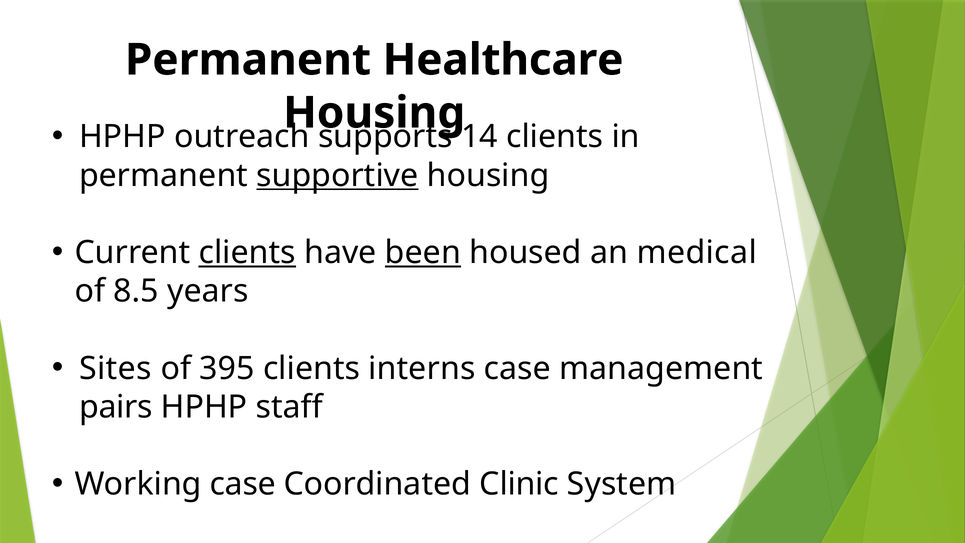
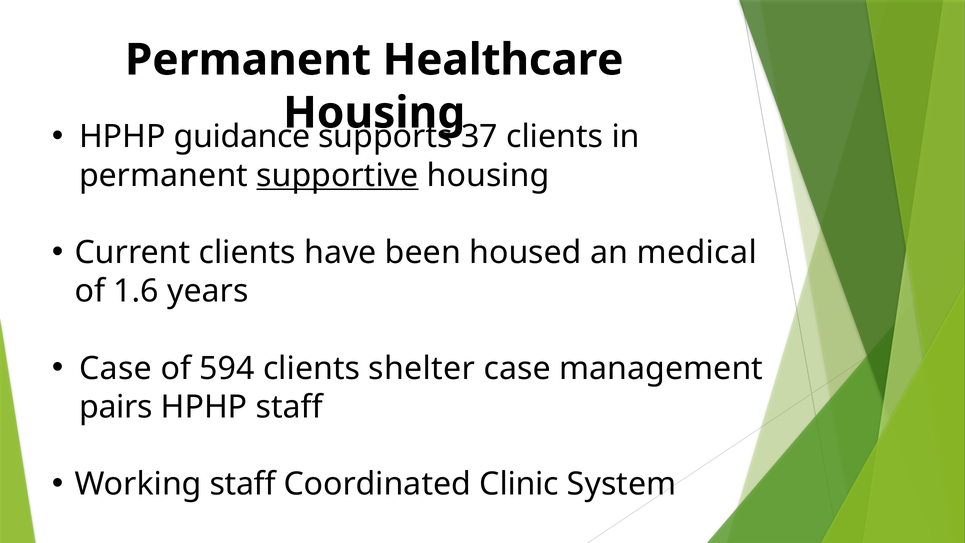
outreach: outreach -> guidance
14: 14 -> 37
clients at (247, 253) underline: present -> none
been underline: present -> none
8.5: 8.5 -> 1.6
Sites at (115, 368): Sites -> Case
395: 395 -> 594
interns: interns -> shelter
Working case: case -> staff
